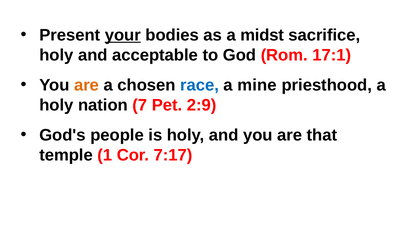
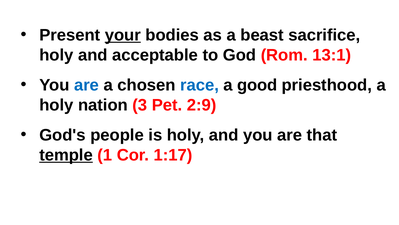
midst: midst -> beast
17:1: 17:1 -> 13:1
are at (86, 85) colour: orange -> blue
mine: mine -> good
7: 7 -> 3
temple underline: none -> present
7:17: 7:17 -> 1:17
